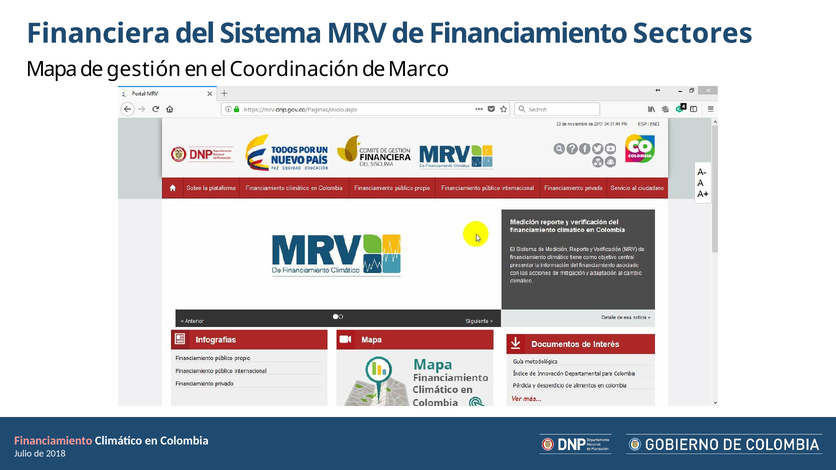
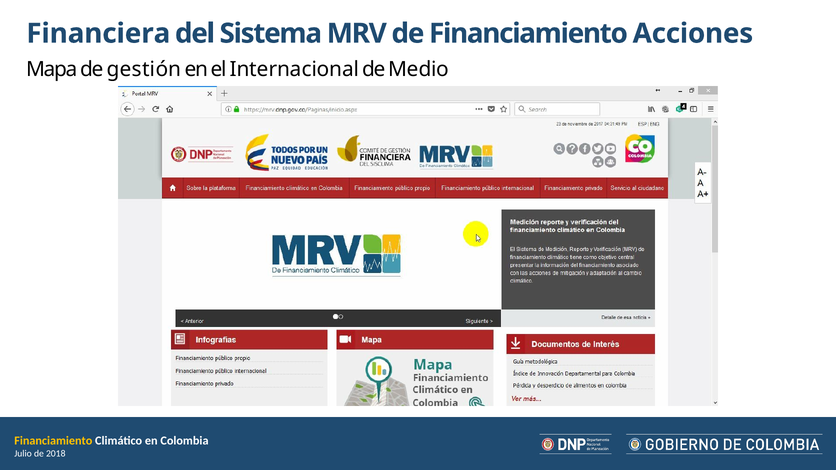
Sectores: Sectores -> Acciones
Coordinación: Coordinación -> Internacional
Marco: Marco -> Medio
Financiamiento at (53, 441) colour: pink -> yellow
